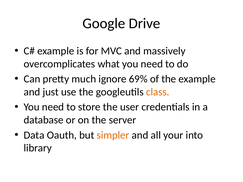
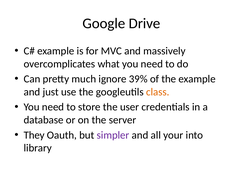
69%: 69% -> 39%
Data: Data -> They
simpler colour: orange -> purple
